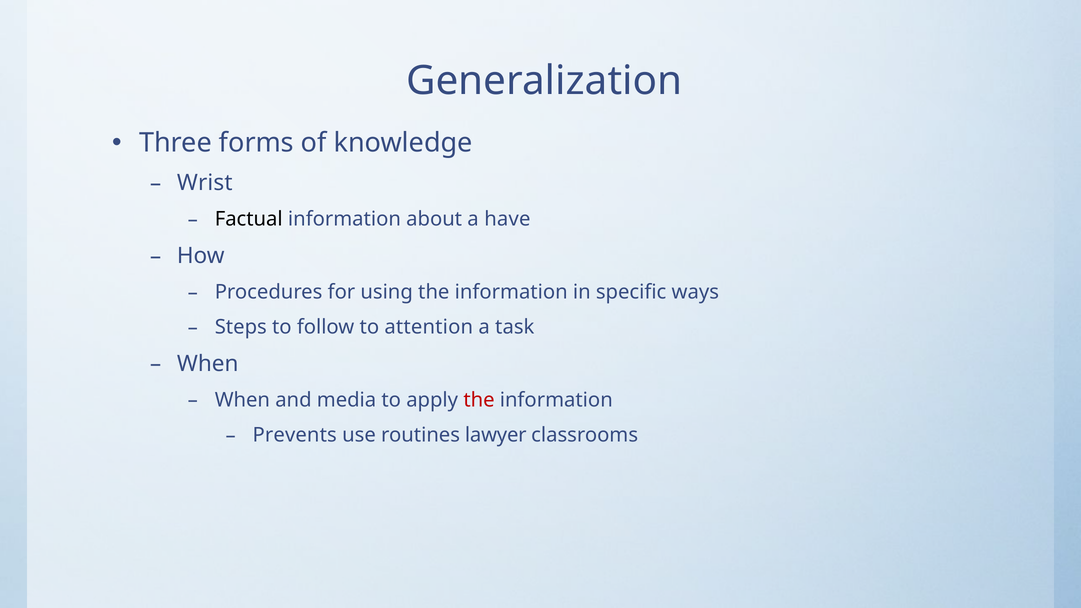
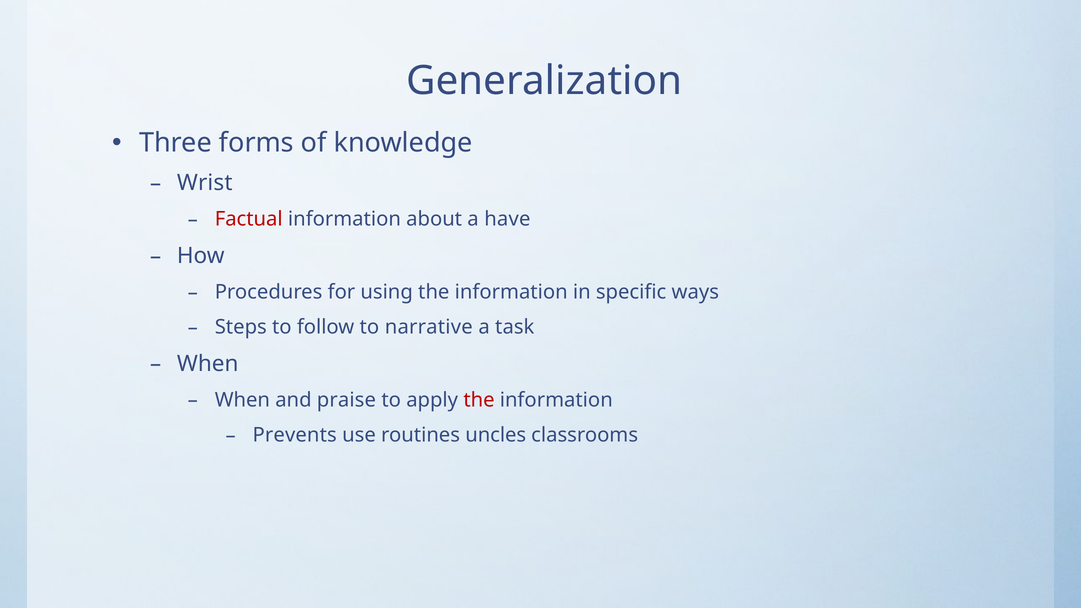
Factual colour: black -> red
attention: attention -> narrative
media: media -> praise
lawyer: lawyer -> uncles
